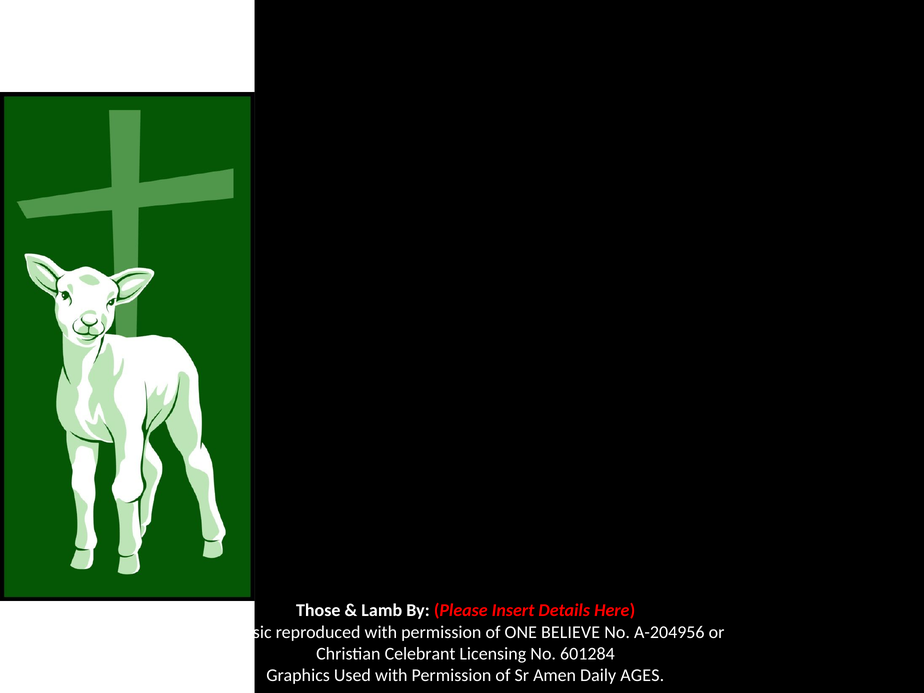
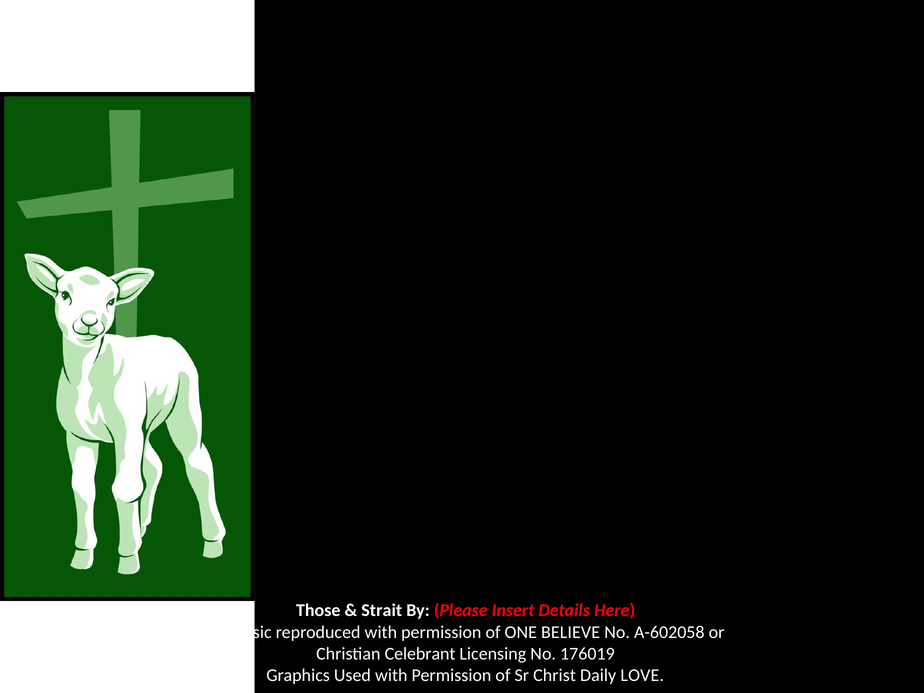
Lamb: Lamb -> Strait
A-204956: A-204956 -> A-602058
601284: 601284 -> 176019
Amen: Amen -> Christ
AGES: AGES -> LOVE
